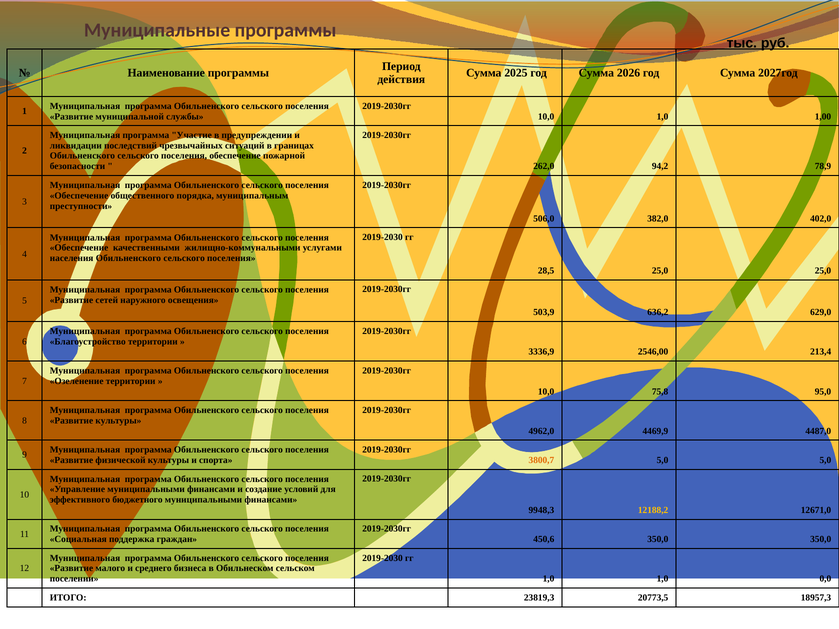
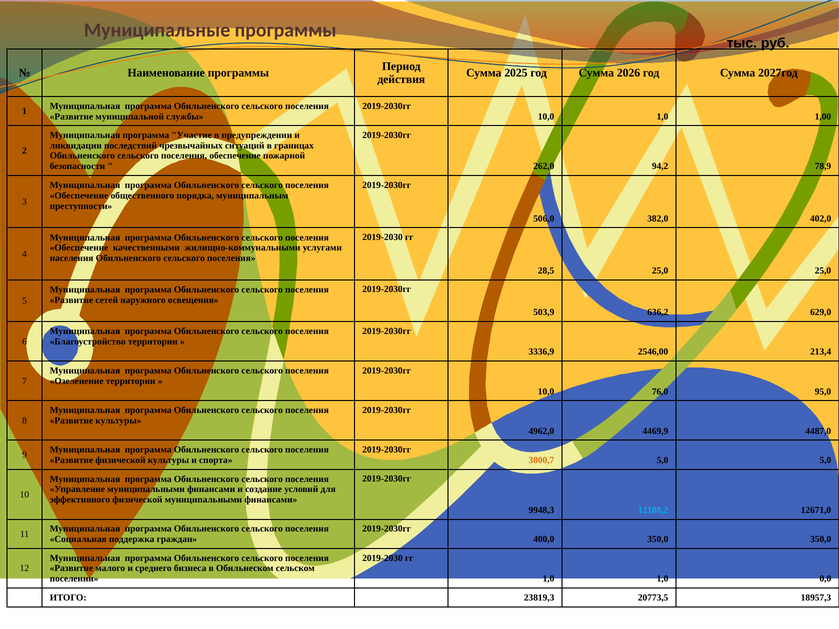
75,8: 75,8 -> 76,0
эффективного бюджетного: бюджетного -> физической
12188,2 colour: yellow -> light blue
450,6: 450,6 -> 400,0
